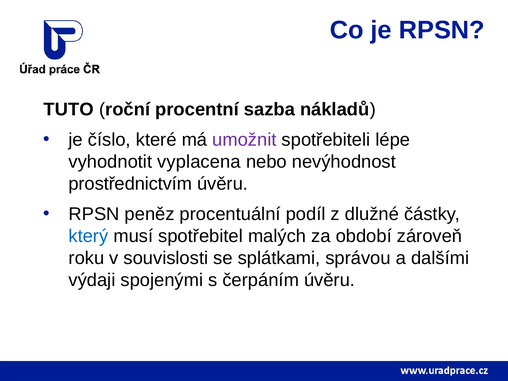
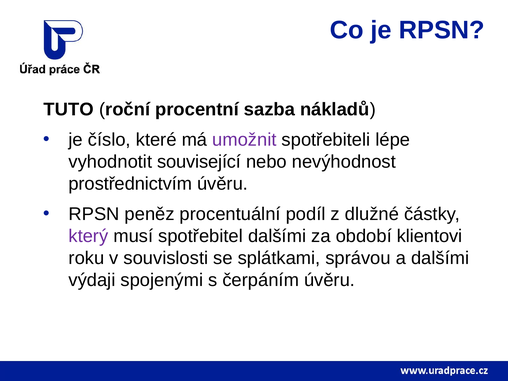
vyplacena: vyplacena -> související
který colour: blue -> purple
spotřebitel malých: malých -> dalšími
zároveň: zároveň -> klientovi
